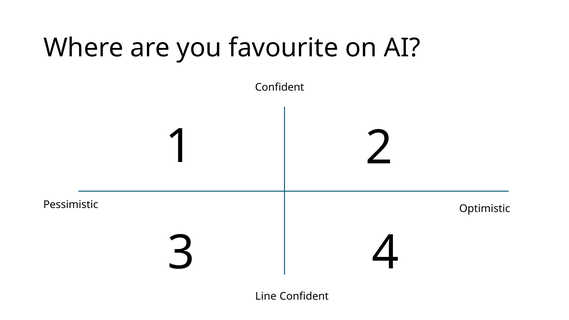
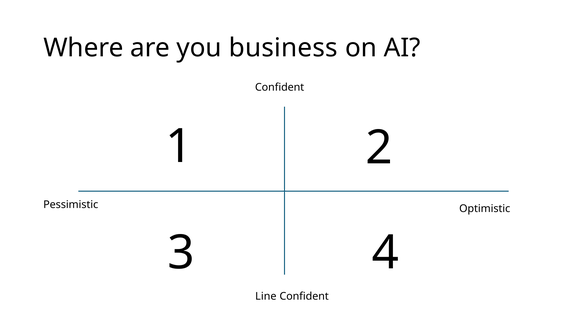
favourite: favourite -> business
